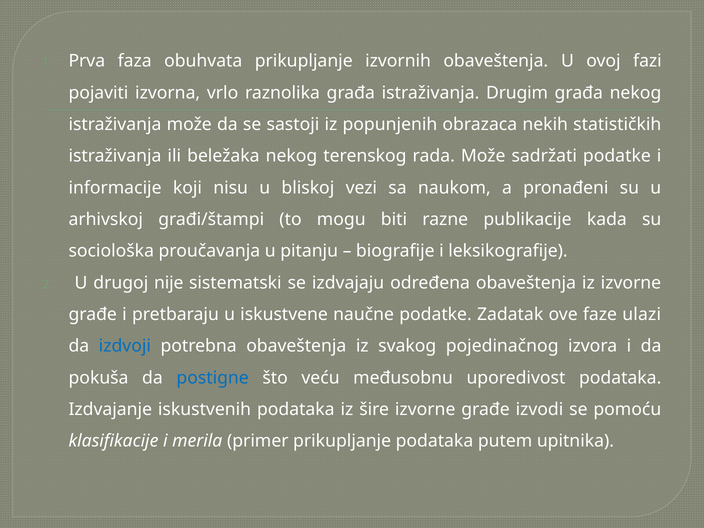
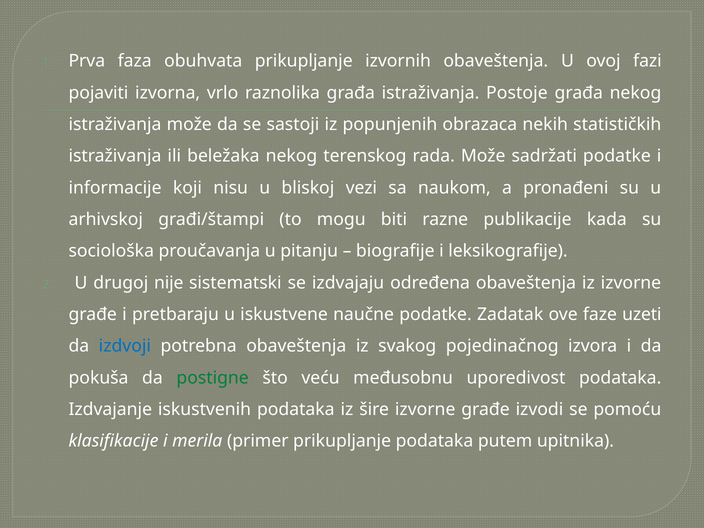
Drugim: Drugim -> Postoje
ulazi: ulazi -> uzeti
postigne colour: blue -> green
